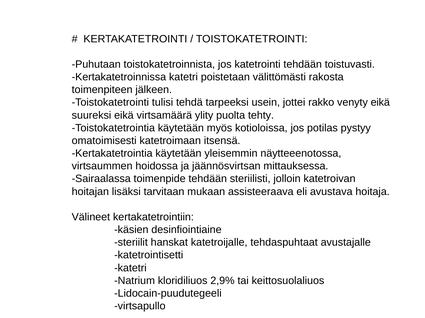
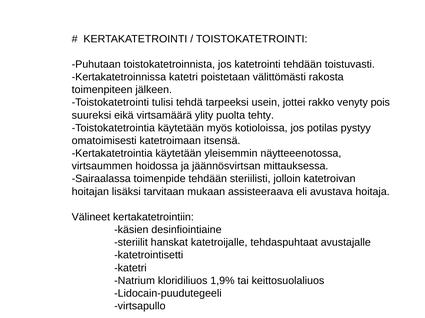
venyty eikä: eikä -> pois
2,9%: 2,9% -> 1,9%
